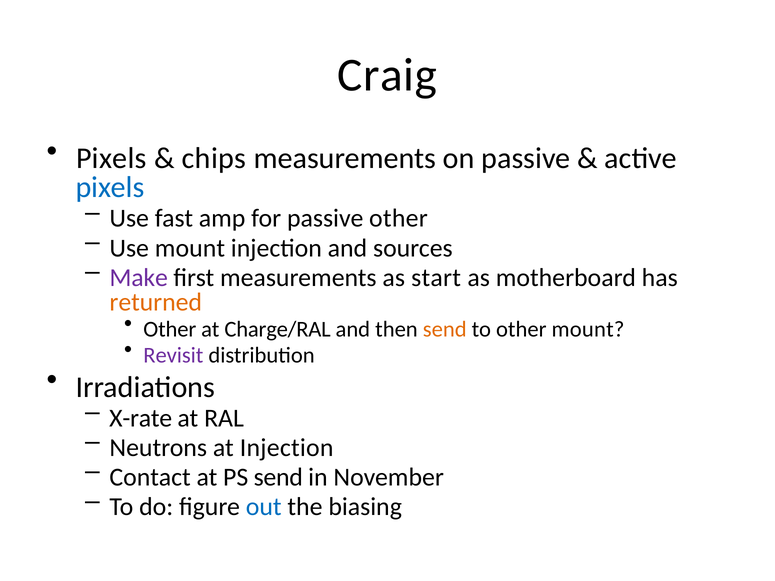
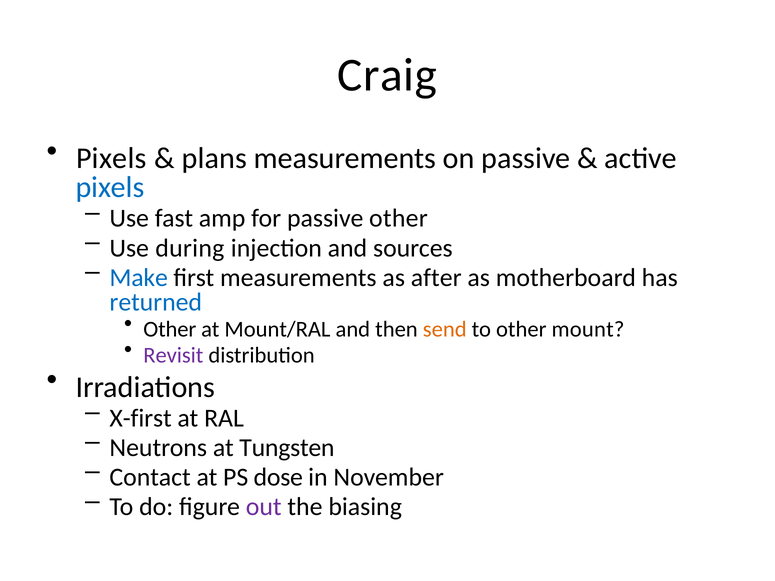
chips: chips -> plans
Use mount: mount -> during
Make colour: purple -> blue
start: start -> after
returned colour: orange -> blue
Charge/RAL: Charge/RAL -> Mount/RAL
X-rate: X-rate -> X-first
at Injection: Injection -> Tungsten
PS send: send -> dose
out colour: blue -> purple
